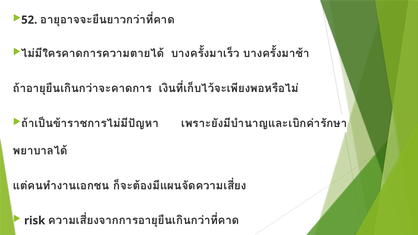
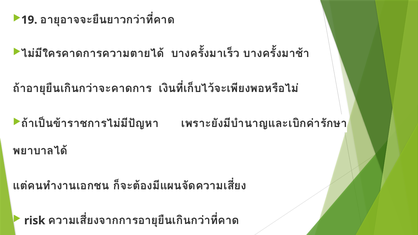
52: 52 -> 19
